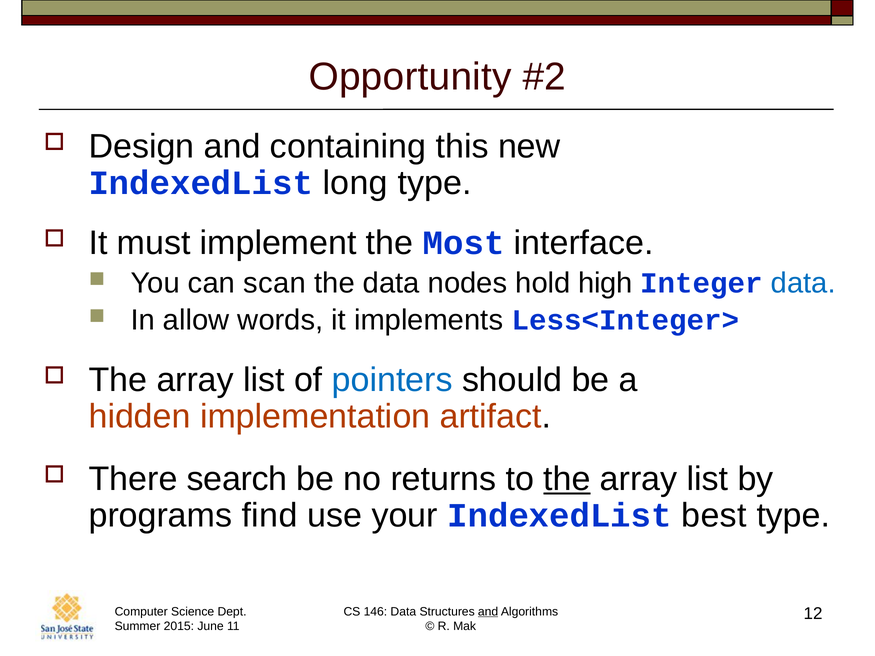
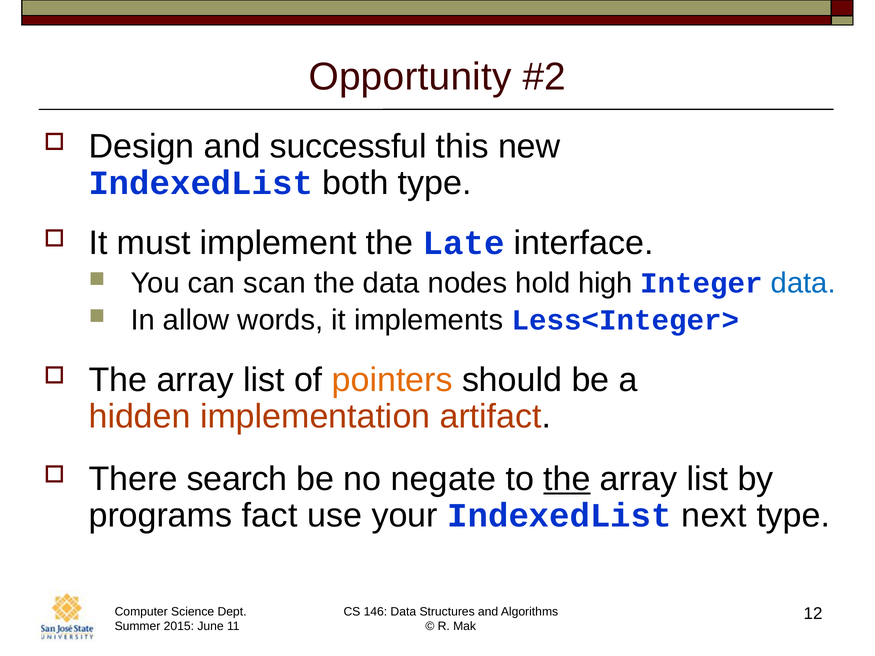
containing: containing -> successful
long: long -> both
Most: Most -> Late
pointers colour: blue -> orange
returns: returns -> negate
find: find -> fact
best: best -> next
and at (488, 612) underline: present -> none
